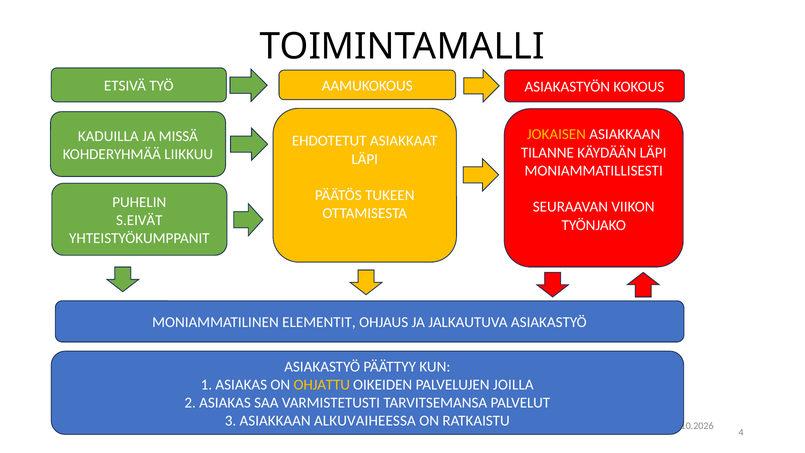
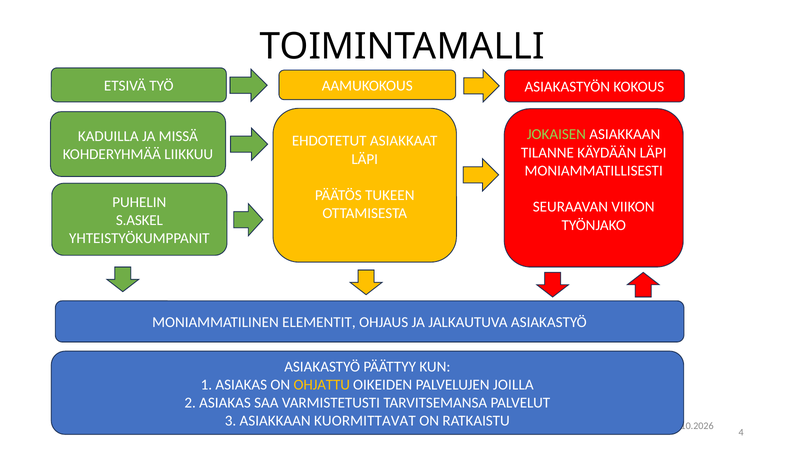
JOKAISEN colour: yellow -> light green
S.EIVÄT: S.EIVÄT -> S.ASKEL
ALKUVAIHEESSA: ALKUVAIHEESSA -> KUORMITTAVAT
